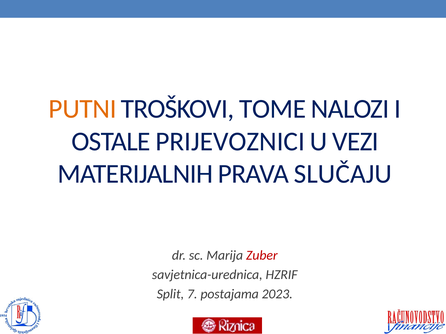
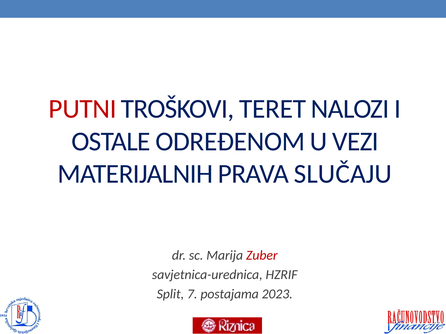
PUTNI colour: orange -> red
TOME: TOME -> TERET
PRIJEVOZNICI: PRIJEVOZNICI -> ODREĐENOM
